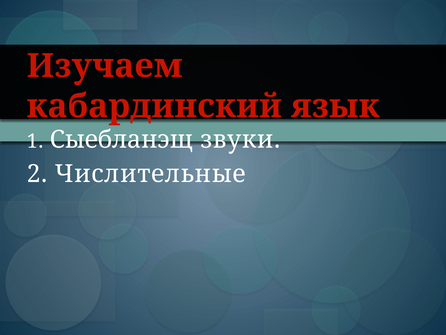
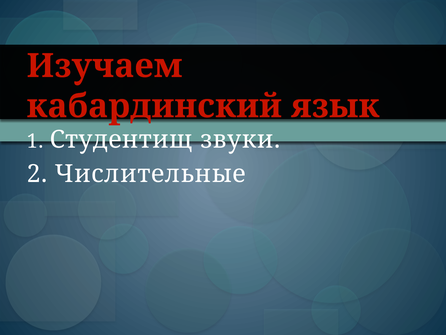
Сыебланэщ: Сыебланэщ -> Студентищ
